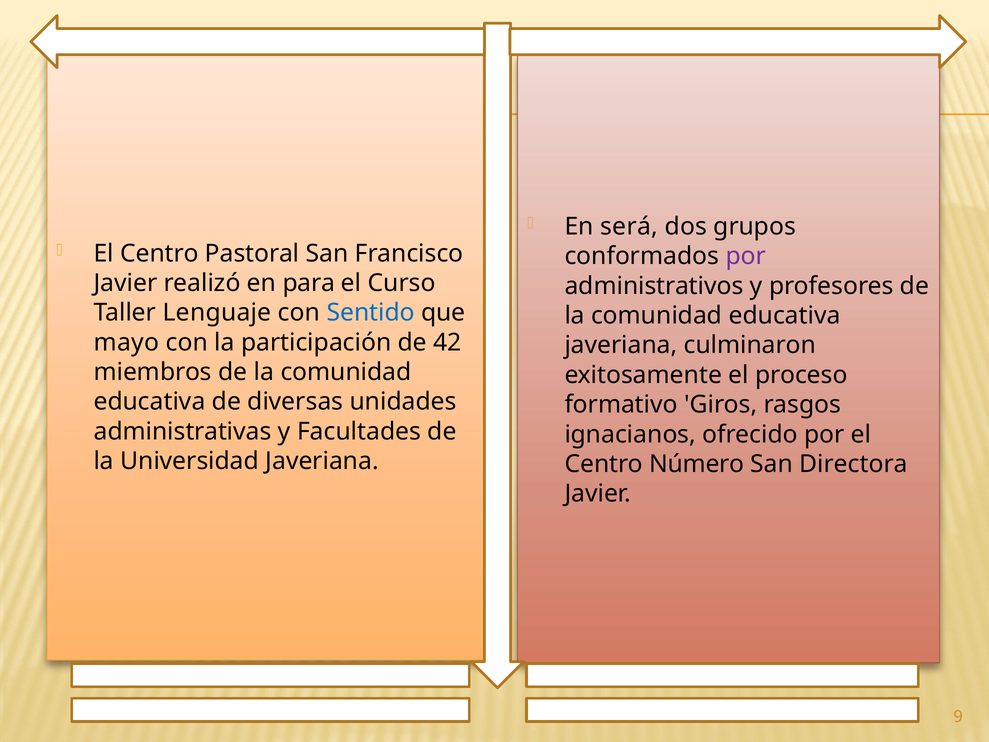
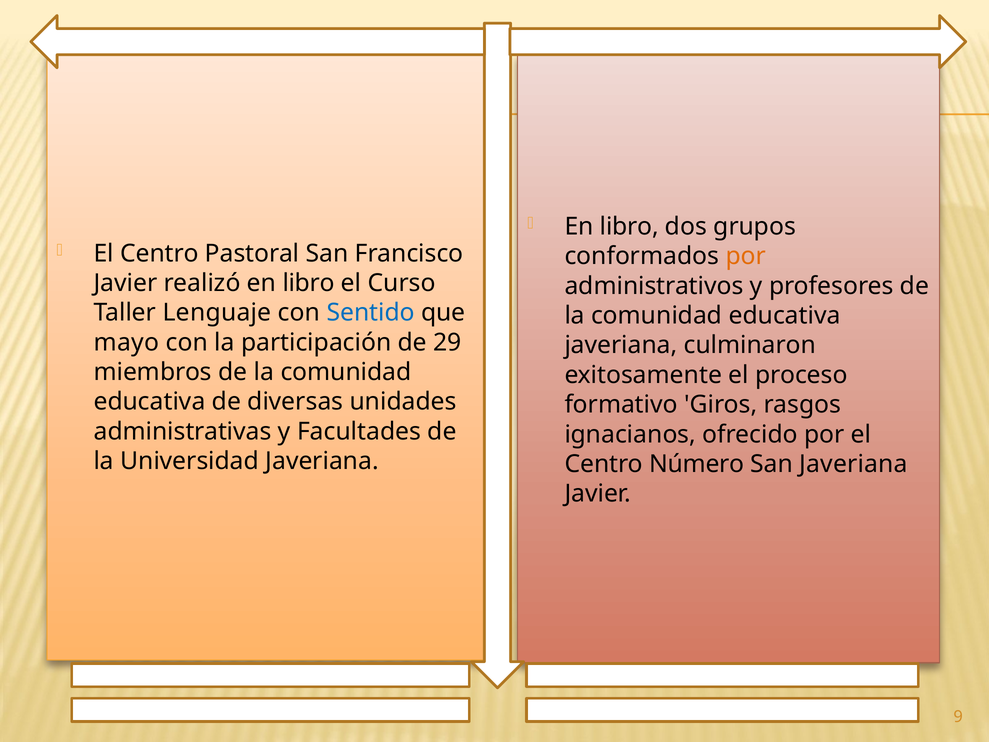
será at (629, 227): será -> libro
por at (746, 256) colour: purple -> orange
realizó en para: para -> libro
42: 42 -> 29
San Directora: Directora -> Javeriana
